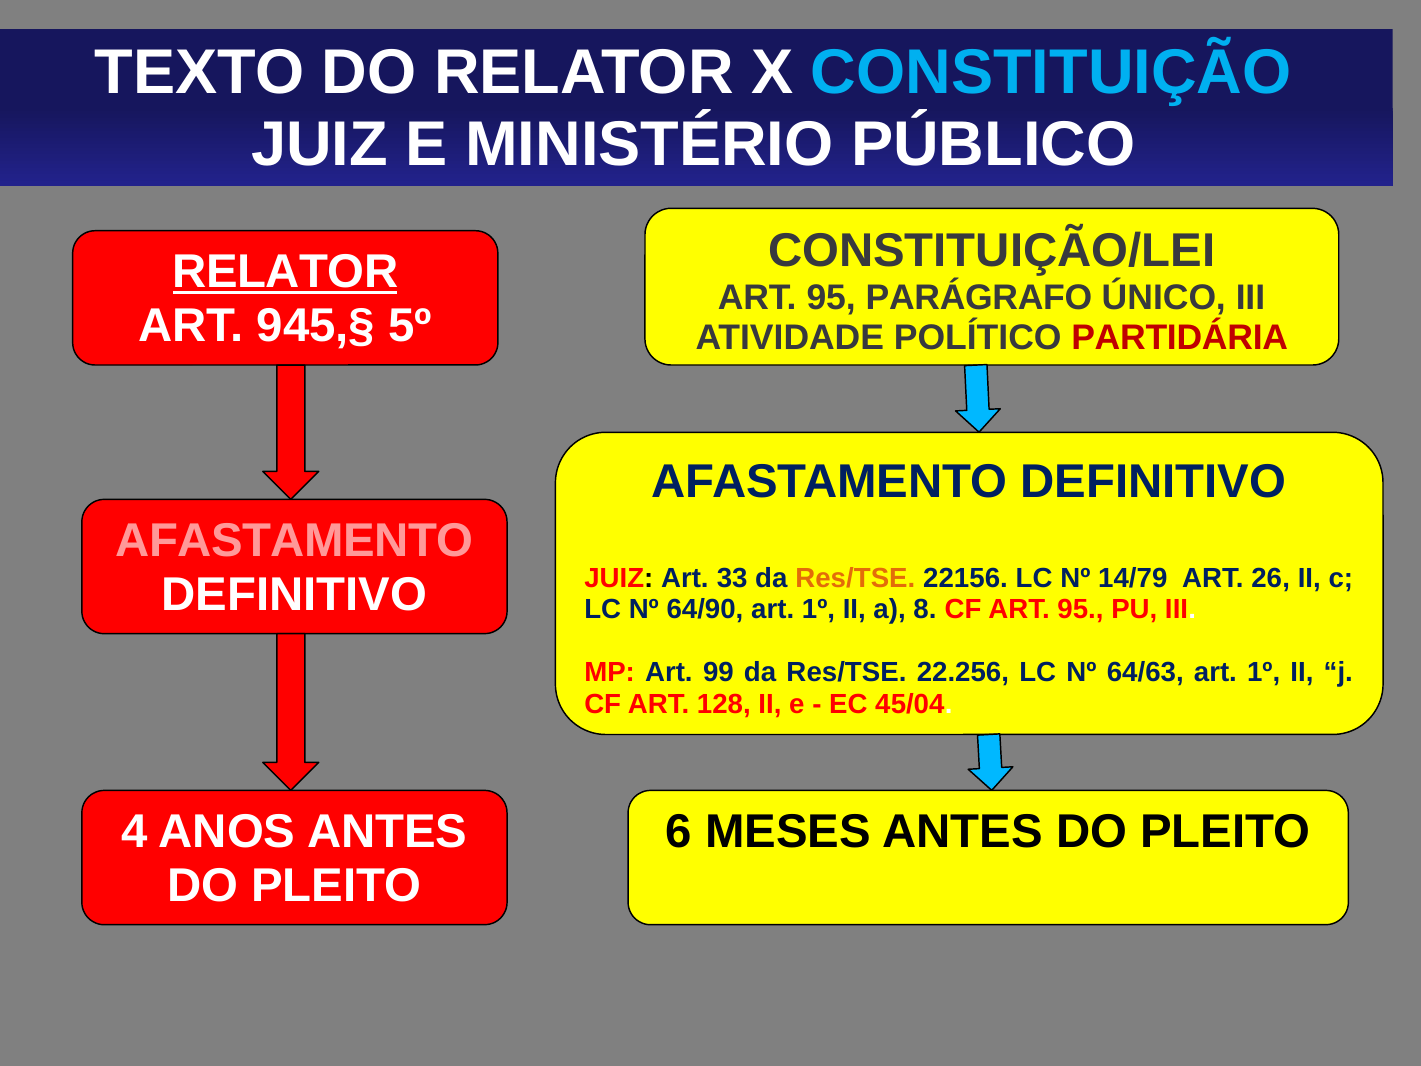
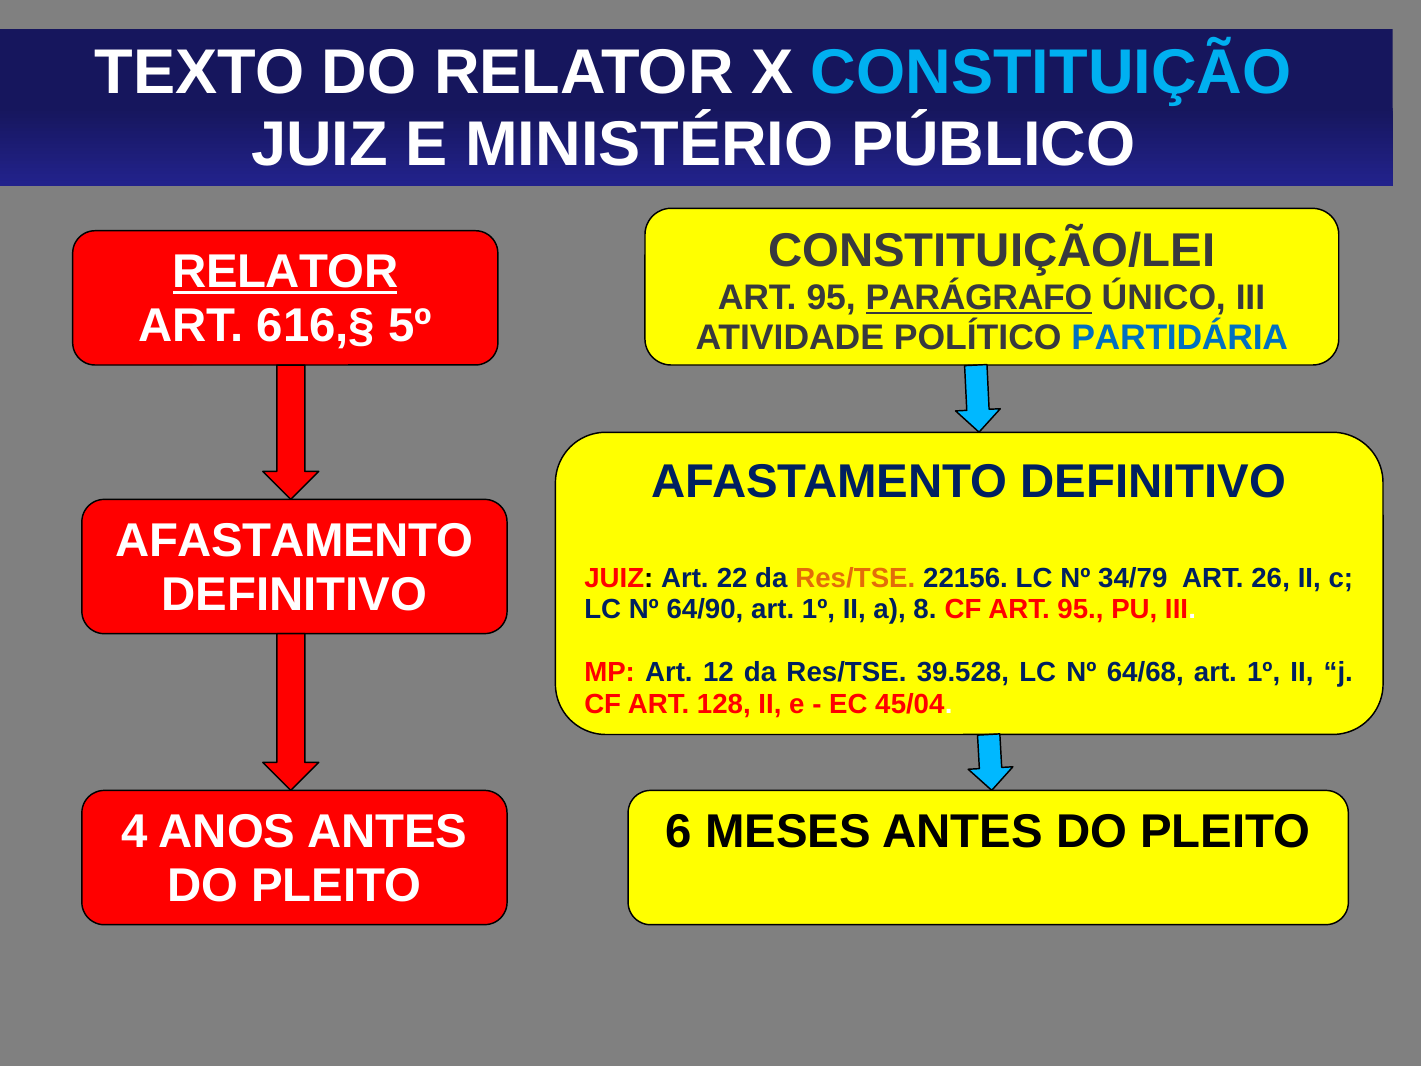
PARÁGRAFO underline: none -> present
945,§: 945,§ -> 616,§
PARTIDÁRIA colour: red -> blue
AFASTAMENTO at (295, 540) colour: pink -> white
33: 33 -> 22
14/79: 14/79 -> 34/79
99: 99 -> 12
22.256: 22.256 -> 39.528
64/63: 64/63 -> 64/68
